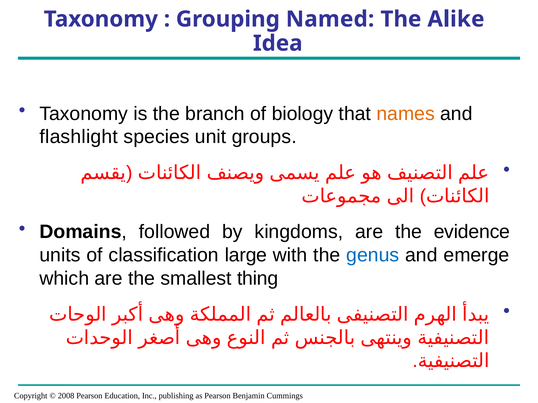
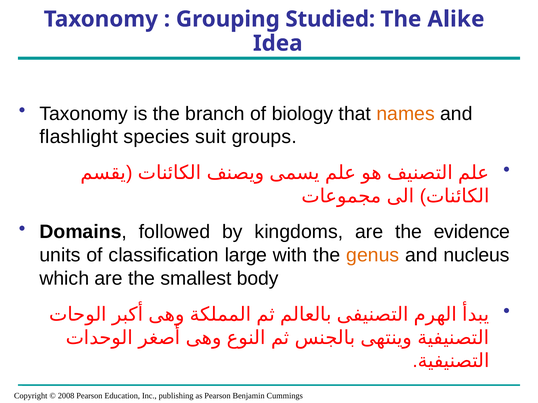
Named: Named -> Studied
unit: unit -> suit
genus colour: blue -> orange
emerge: emerge -> nucleus
thing: thing -> body
